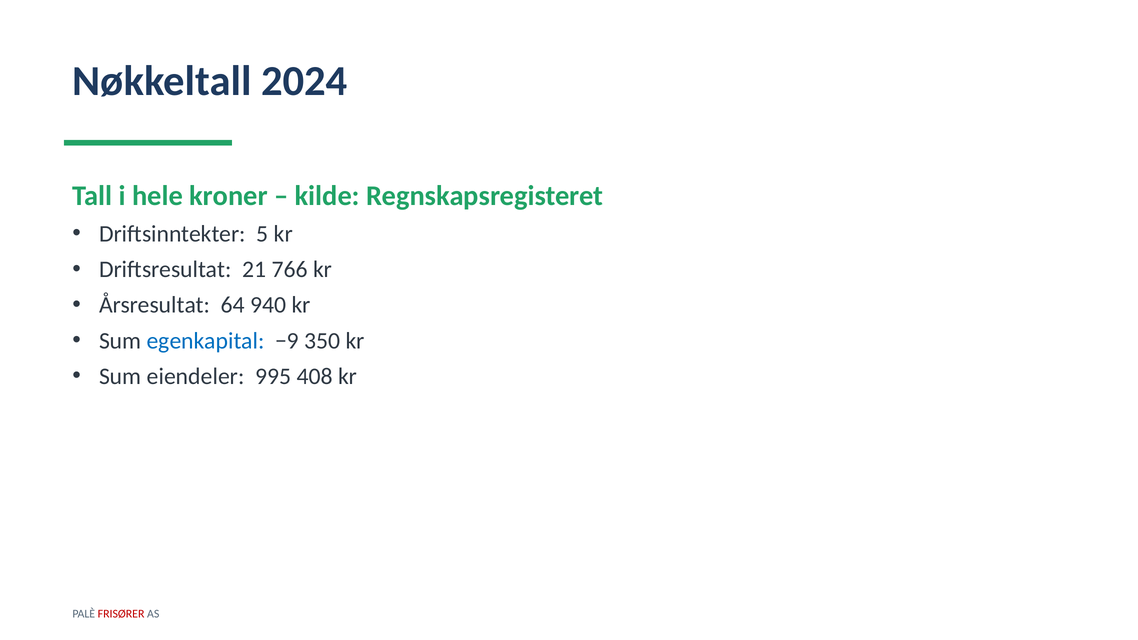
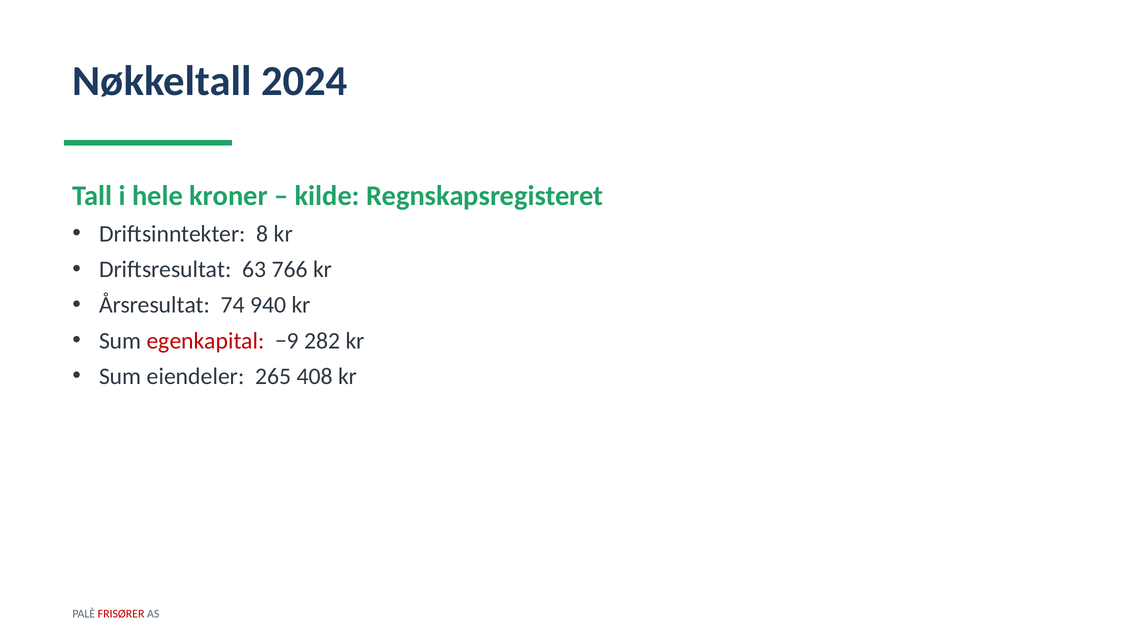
5: 5 -> 8
21: 21 -> 63
64: 64 -> 74
egenkapital colour: blue -> red
350: 350 -> 282
995: 995 -> 265
